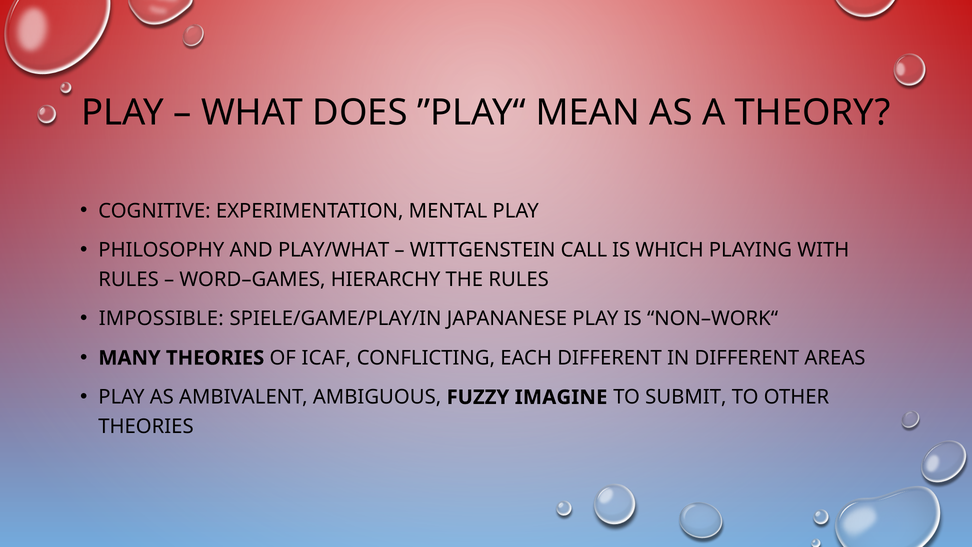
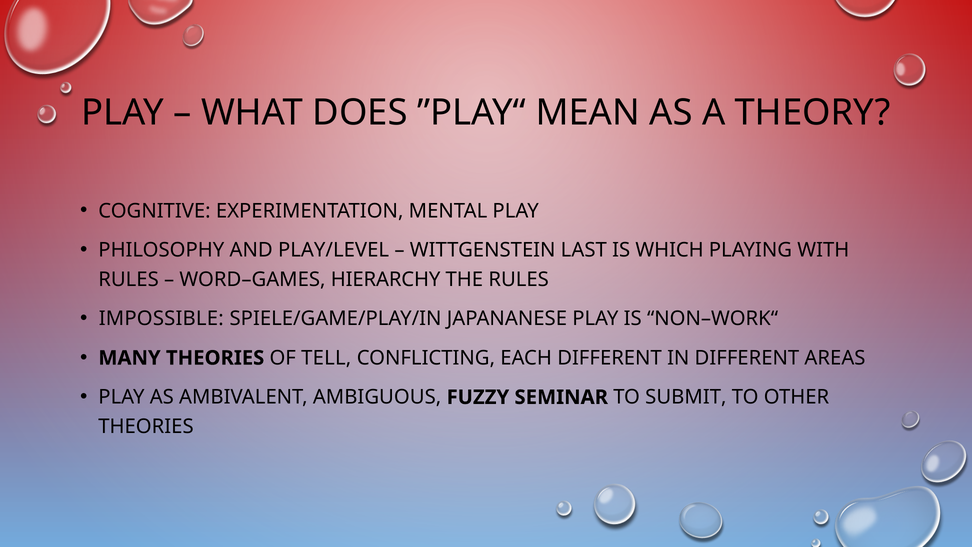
PLAY/WHAT: PLAY/WHAT -> PLAY/LEVEL
CALL: CALL -> LAST
ICAF: ICAF -> TELL
IMAGINE: IMAGINE -> SEMINAR
